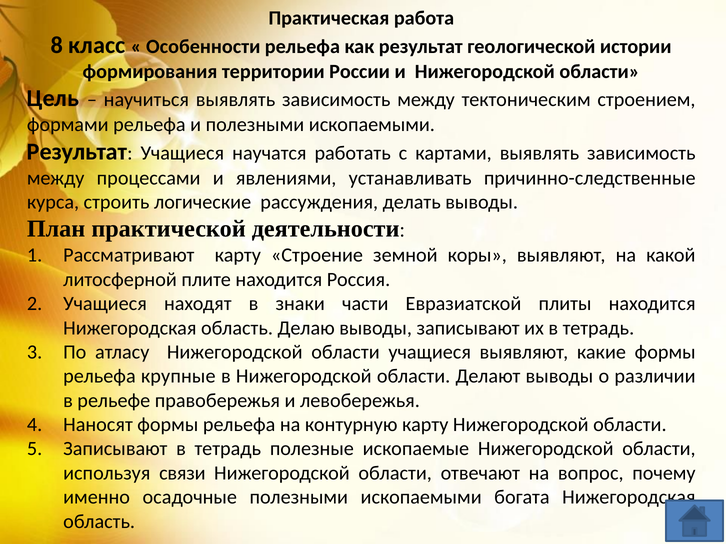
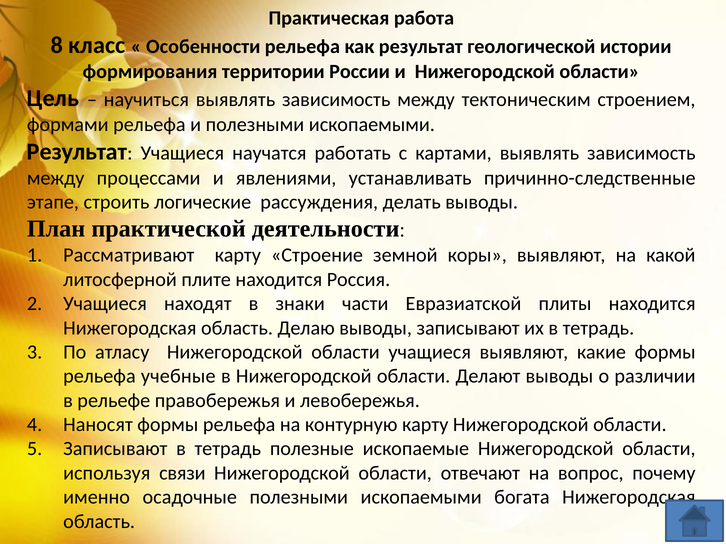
курса: курса -> этапе
крупные: крупные -> учебные
